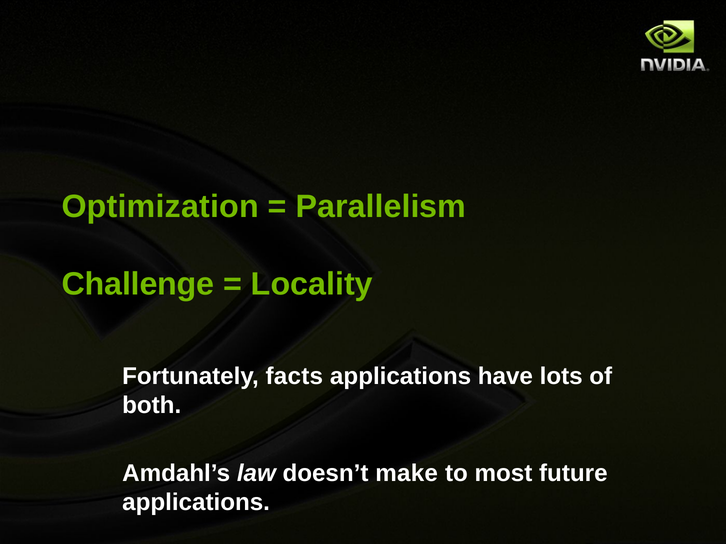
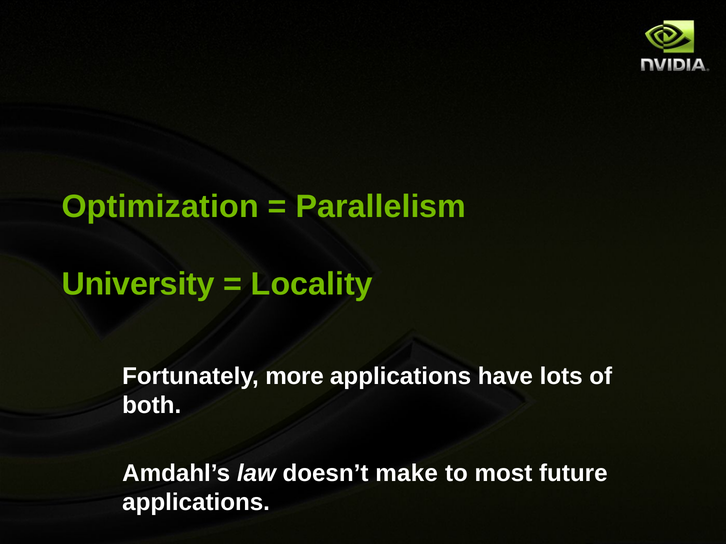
Challenge: Challenge -> University
facts: facts -> more
